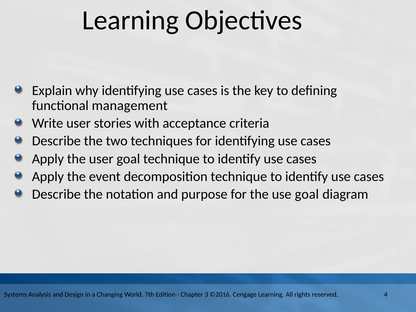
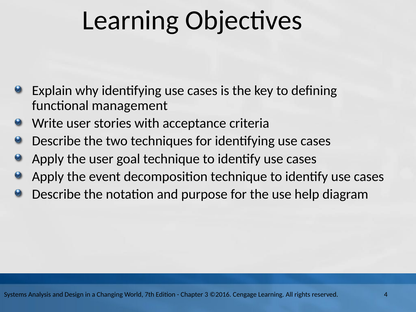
use goal: goal -> help
